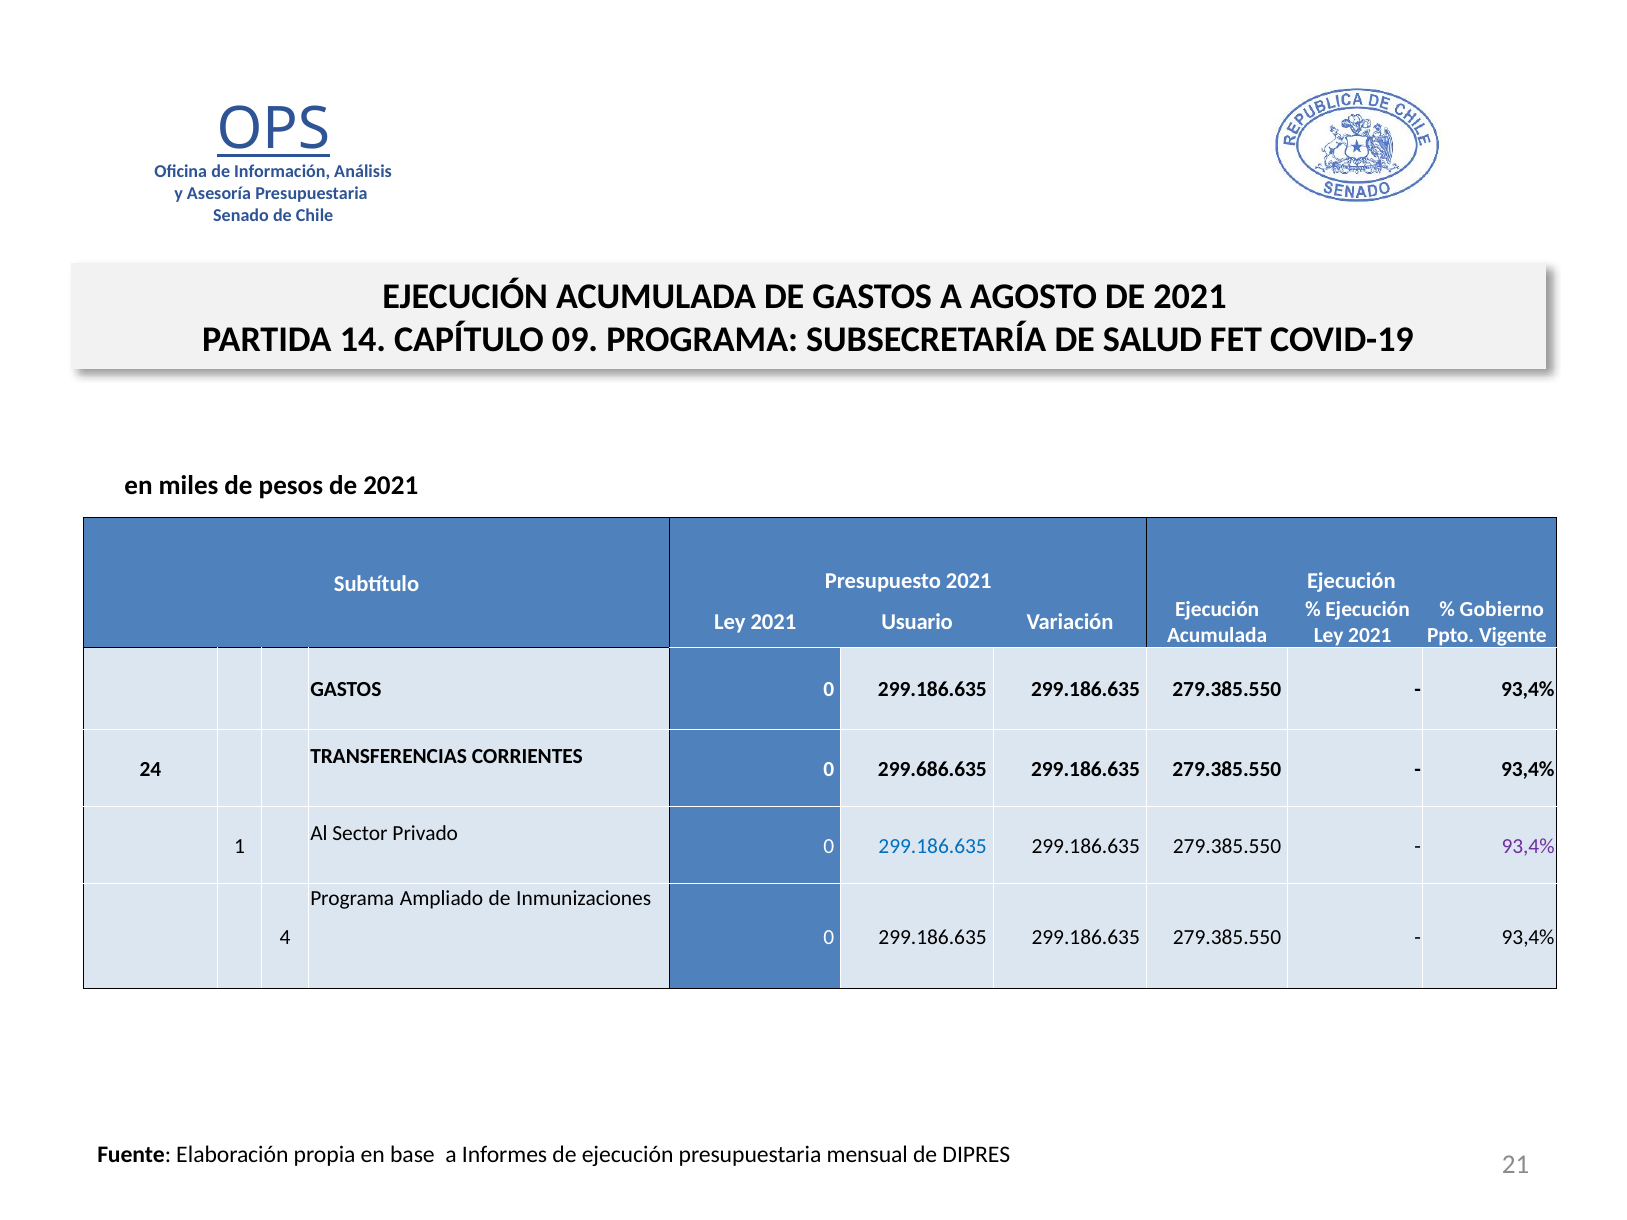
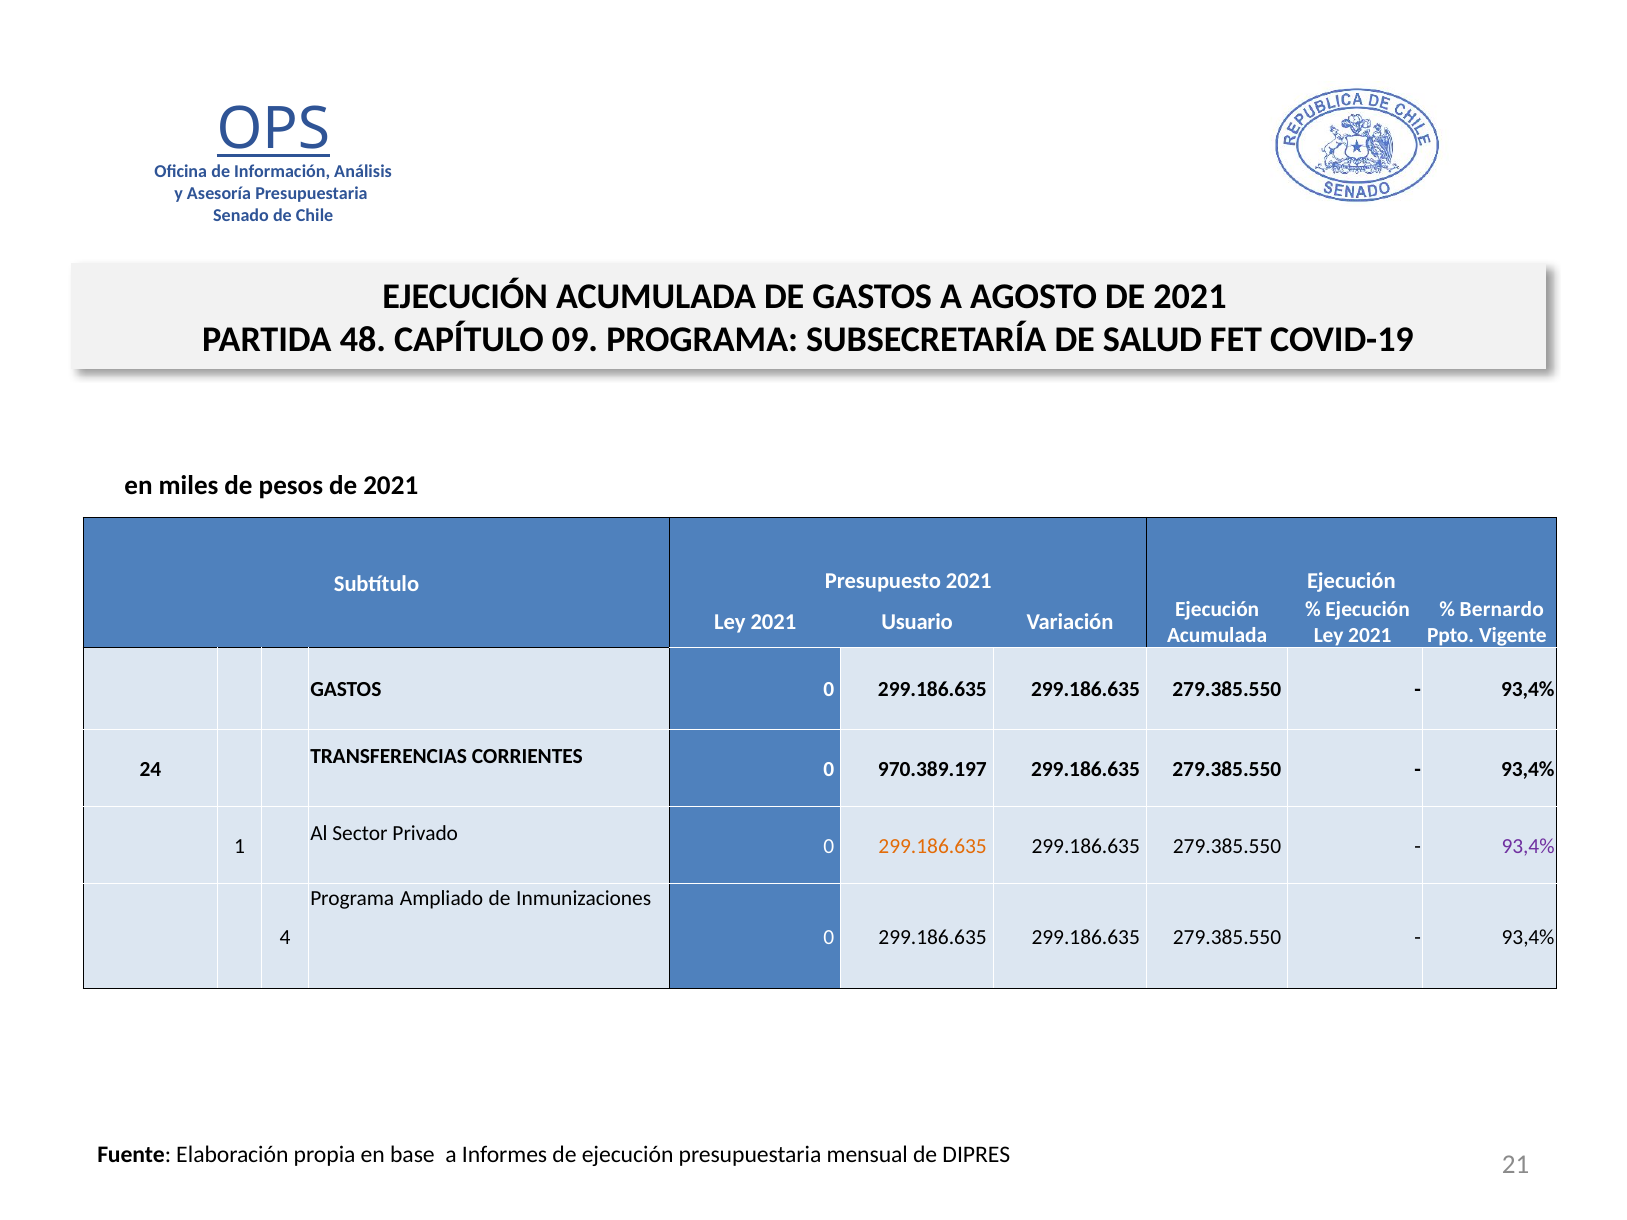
14: 14 -> 48
Gobierno: Gobierno -> Bernardo
299.686.635: 299.686.635 -> 970.389.197
299.186.635 at (933, 847) colour: blue -> orange
